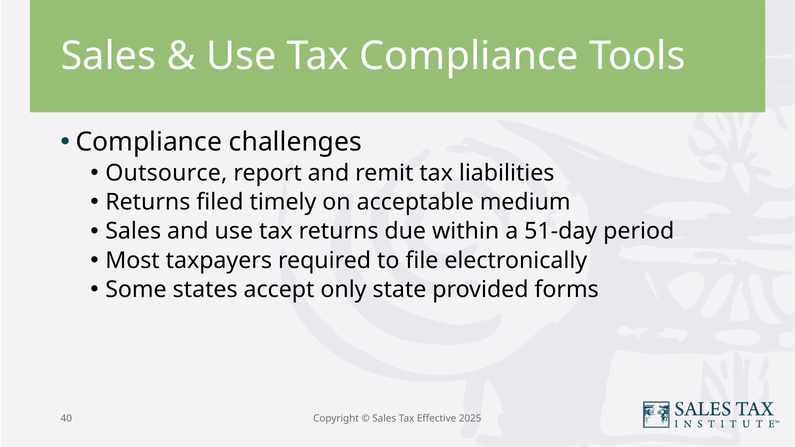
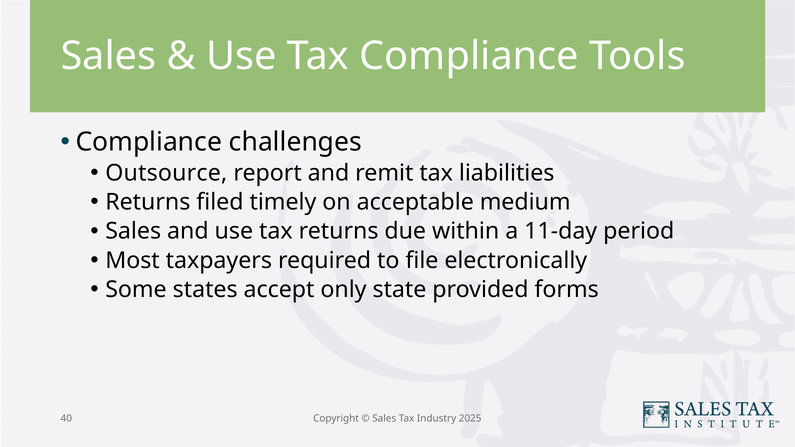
51-day: 51-day -> 11-day
Effective: Effective -> Industry
